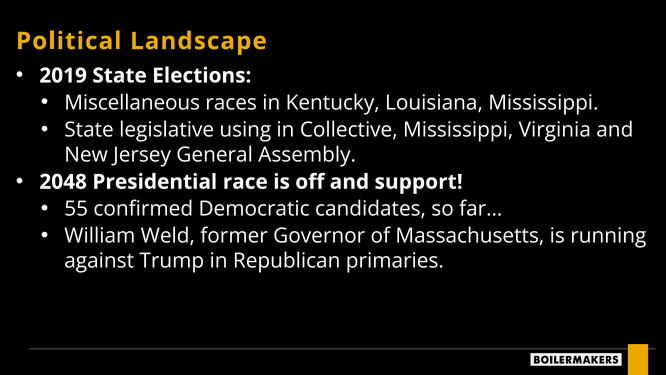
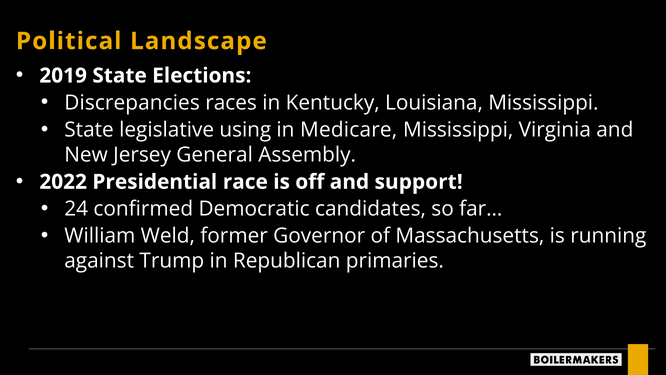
Miscellaneous: Miscellaneous -> Discrepancies
Collective: Collective -> Medicare
2048: 2048 -> 2022
55: 55 -> 24
